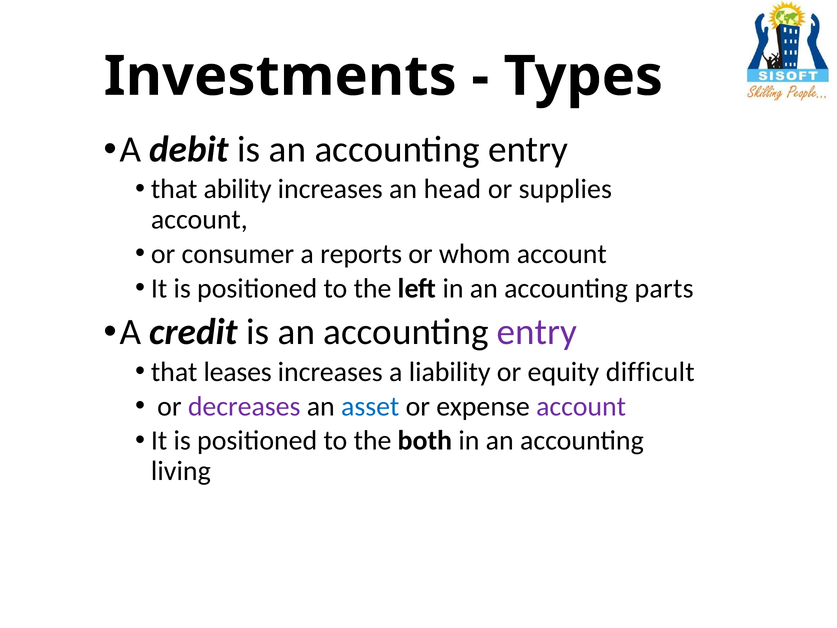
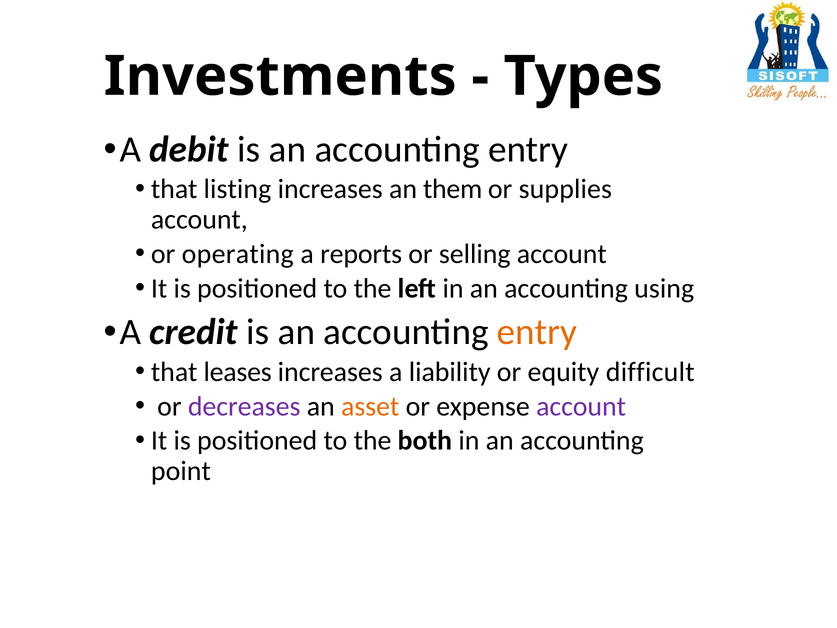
ability: ability -> listing
head: head -> them
consumer: consumer -> operating
whom: whom -> selling
parts: parts -> using
entry at (537, 332) colour: purple -> orange
asset colour: blue -> orange
living: living -> point
